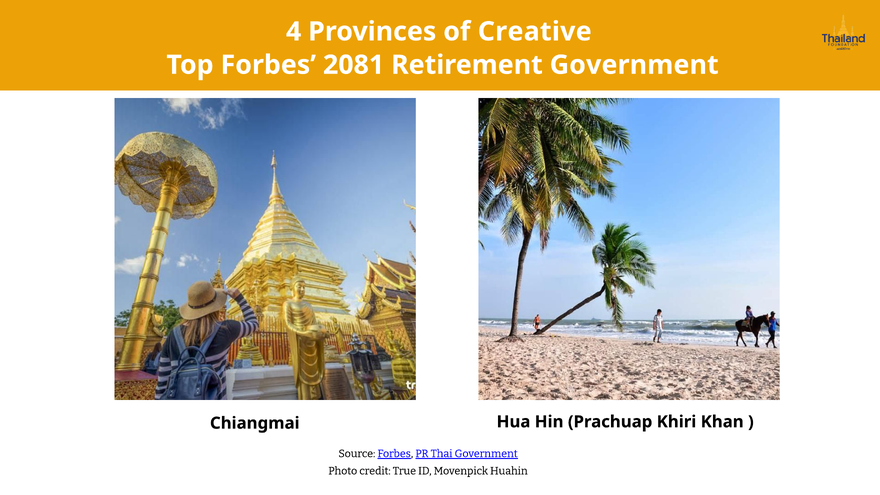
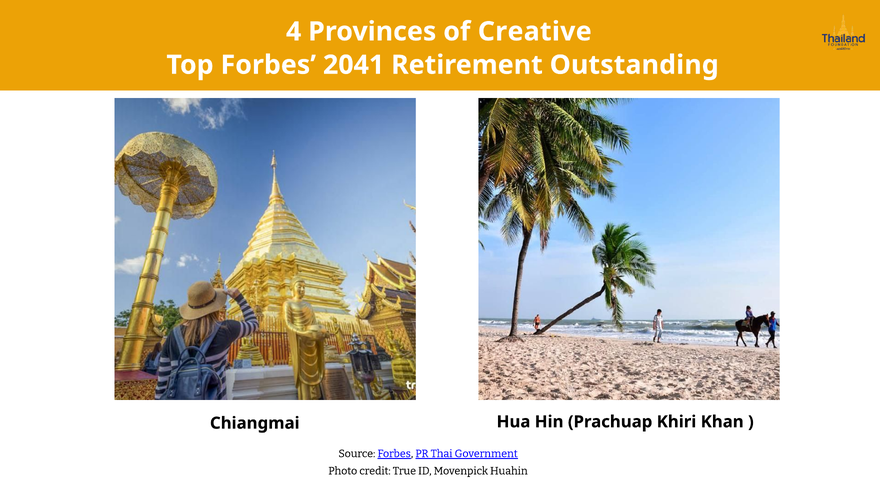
2081: 2081 -> 2041
Retirement Government: Government -> Outstanding
